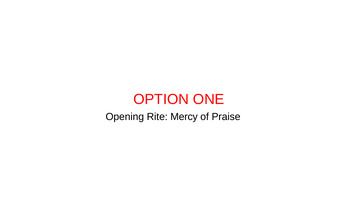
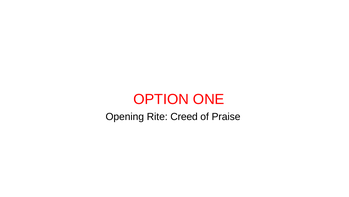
Mercy: Mercy -> Creed
